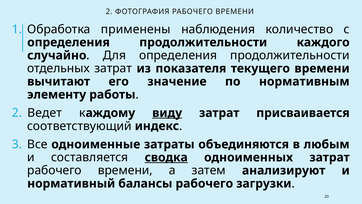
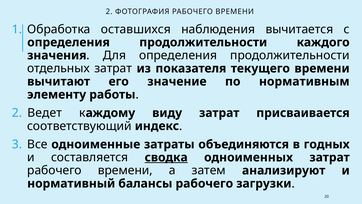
применены: применены -> оставшихся
количество: количество -> вычитается
случайно: случайно -> значения
виду underline: present -> none
любым: любым -> годных
